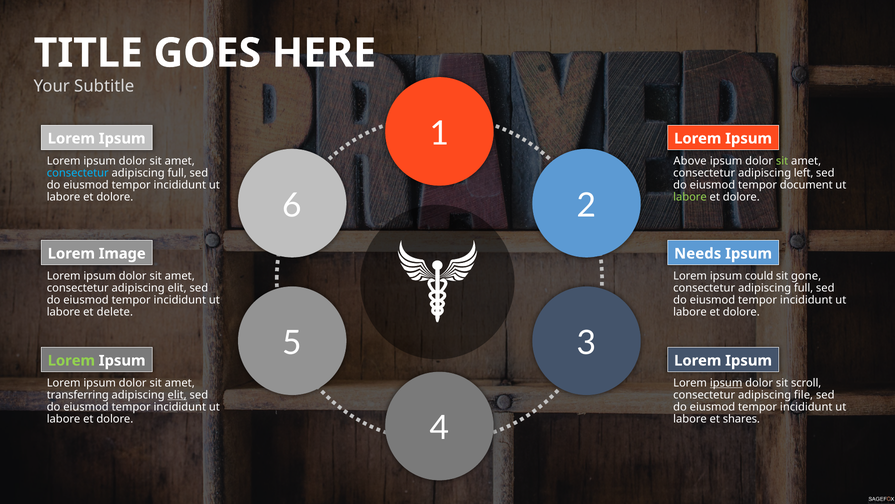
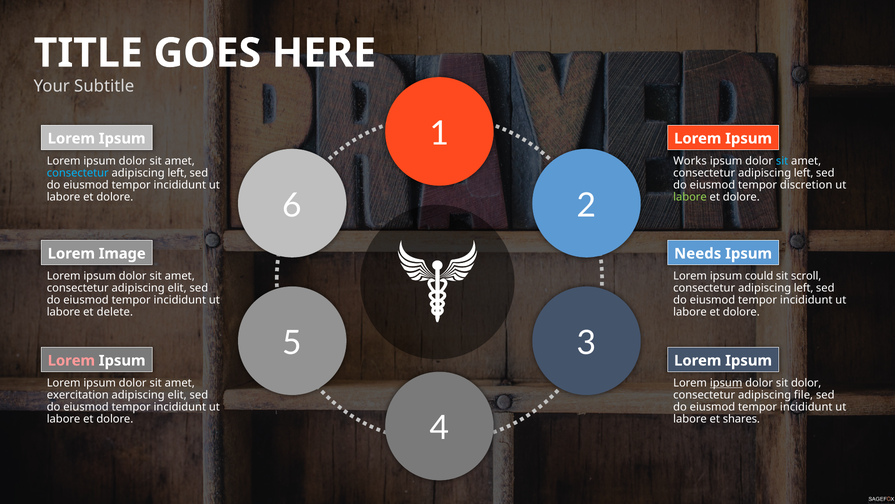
Above: Above -> Works
sit at (782, 161) colour: light green -> light blue
full at (177, 173): full -> left
document: document -> discretion
gone: gone -> scroll
full at (804, 288): full -> left
Lorem at (71, 360) colour: light green -> pink
sit scroll: scroll -> dolor
transferring: transferring -> exercitation
elit at (177, 395) underline: present -> none
